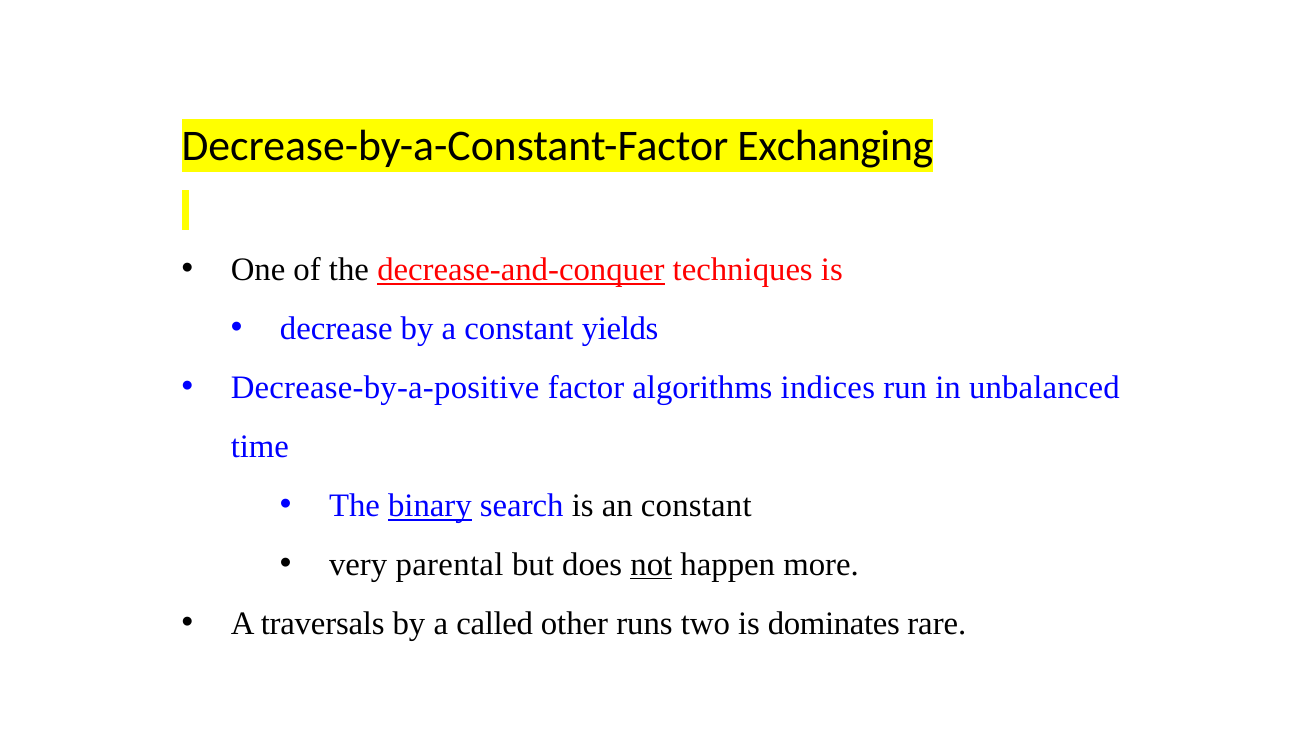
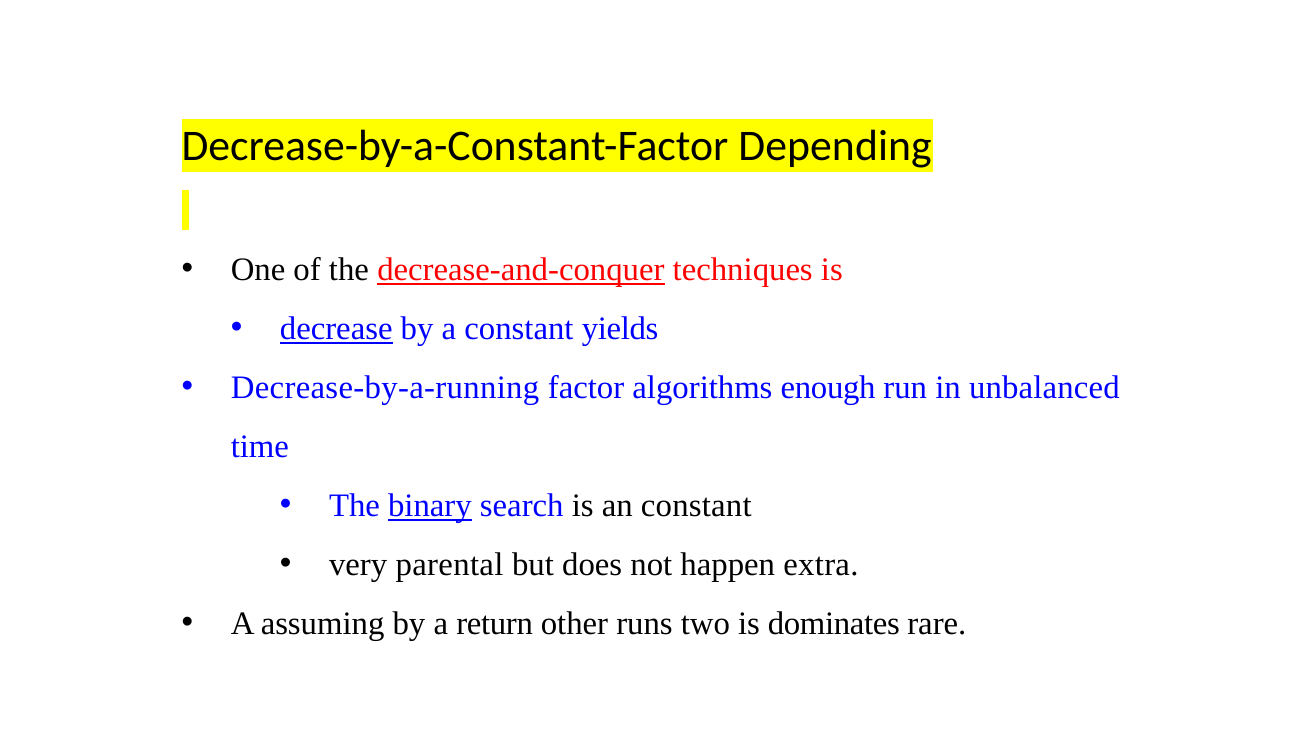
Exchanging: Exchanging -> Depending
decrease underline: none -> present
Decrease-by-a-positive: Decrease-by-a-positive -> Decrease-by-a-running
indices: indices -> enough
not underline: present -> none
more: more -> extra
traversals: traversals -> assuming
called: called -> return
